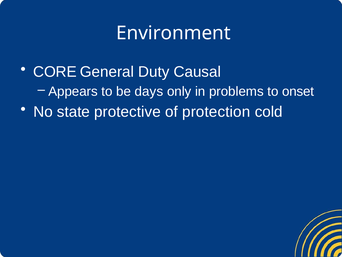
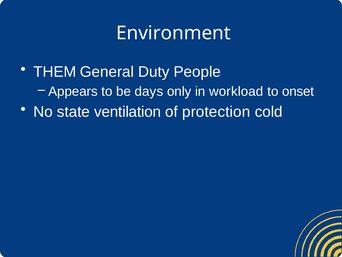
CORE: CORE -> THEM
Causal: Causal -> People
problems: problems -> workload
protective: protective -> ventilation
